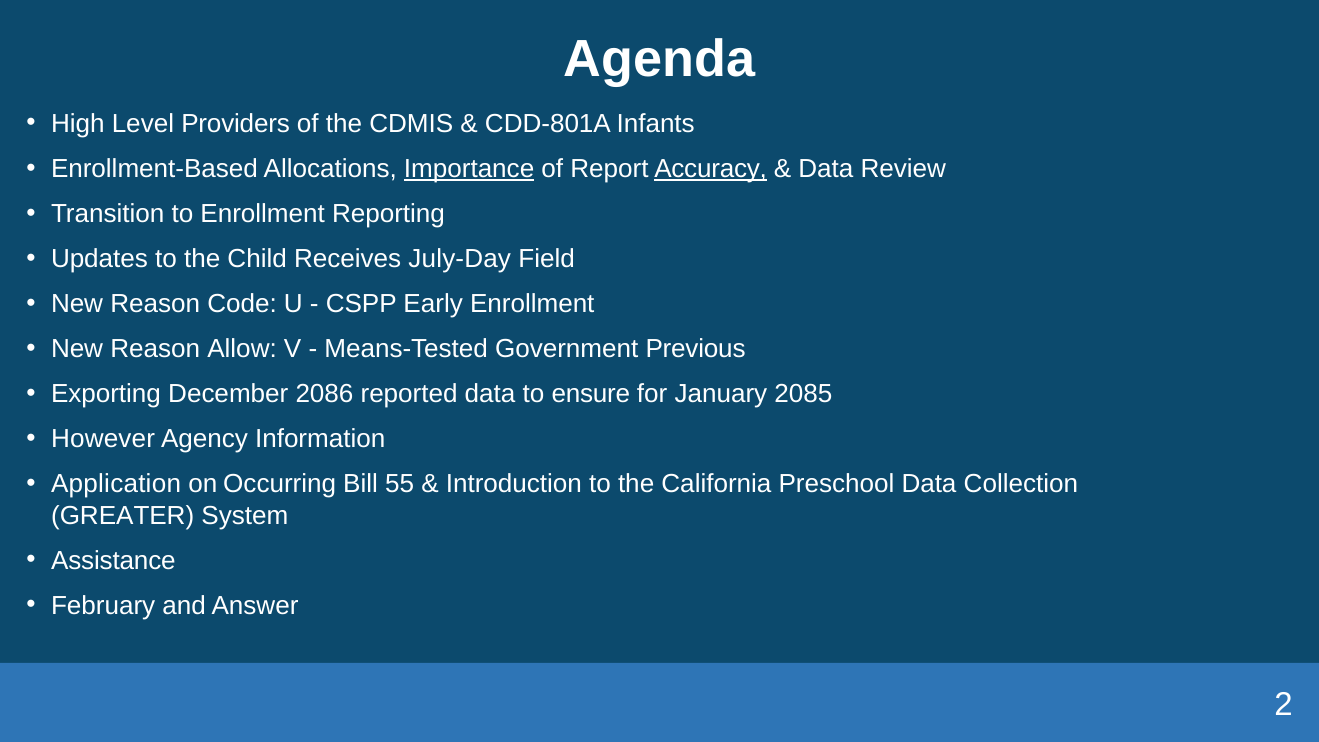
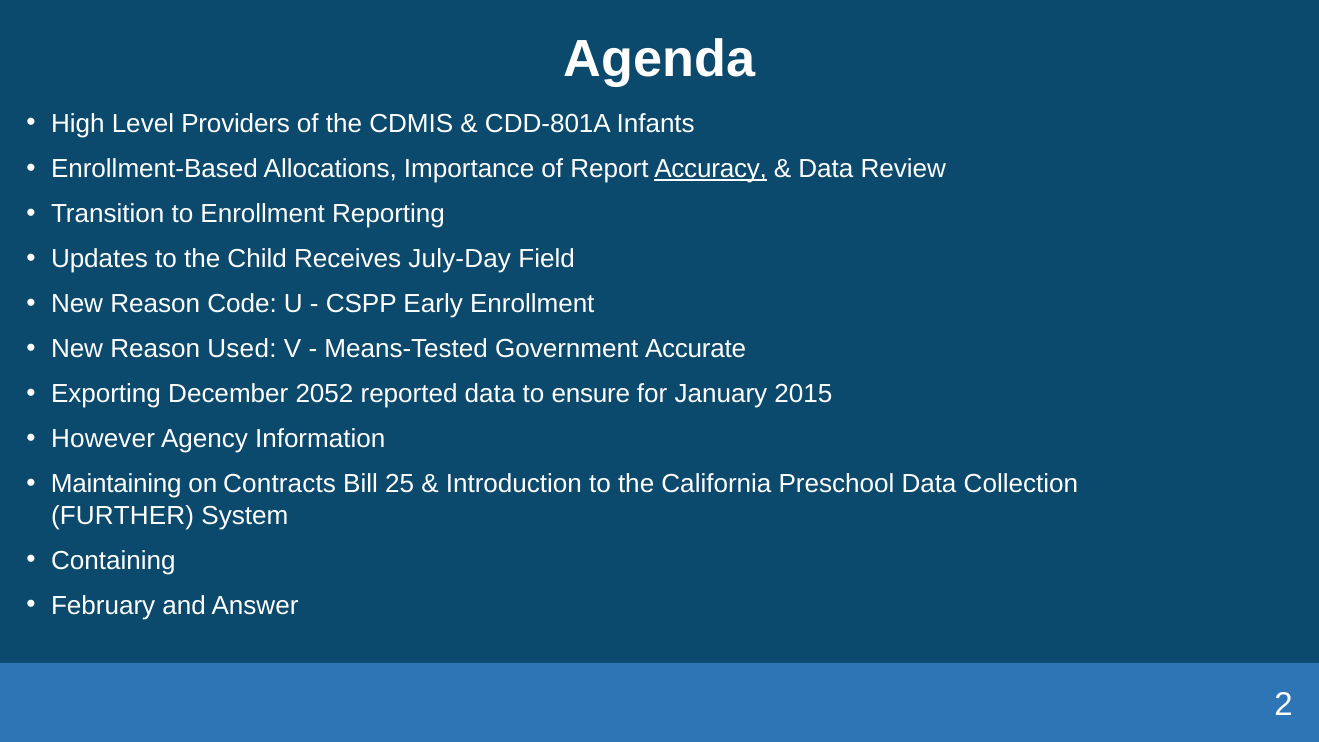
Importance underline: present -> none
Allow: Allow -> Used
Previous: Previous -> Accurate
2086: 2086 -> 2052
2085: 2085 -> 2015
Application: Application -> Maintaining
Occurring: Occurring -> Contracts
55: 55 -> 25
GREATER: GREATER -> FURTHER
Assistance: Assistance -> Containing
